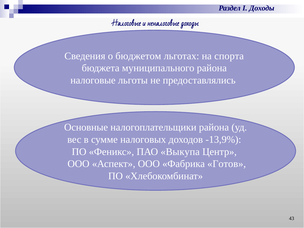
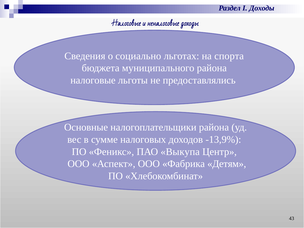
бюджетом: бюджетом -> социально
Готов: Готов -> Детям
